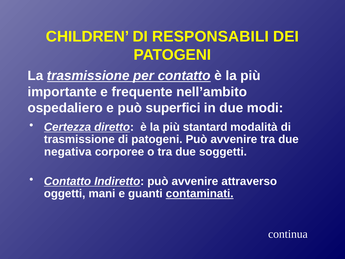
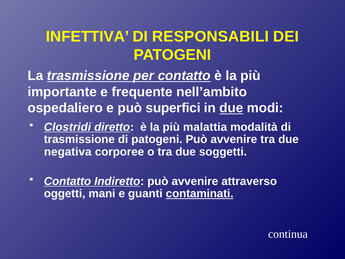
CHILDREN: CHILDREN -> INFETTIVA
due at (231, 108) underline: none -> present
Certezza: Certezza -> Clostridi
stantard: stantard -> malattia
